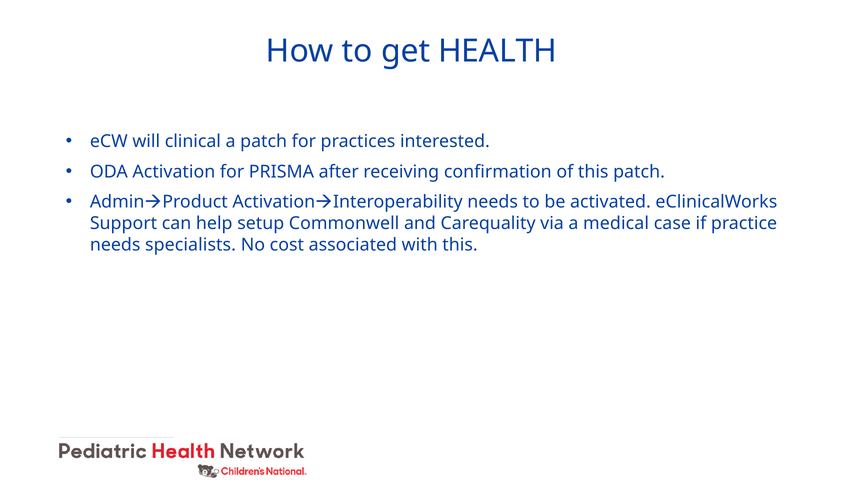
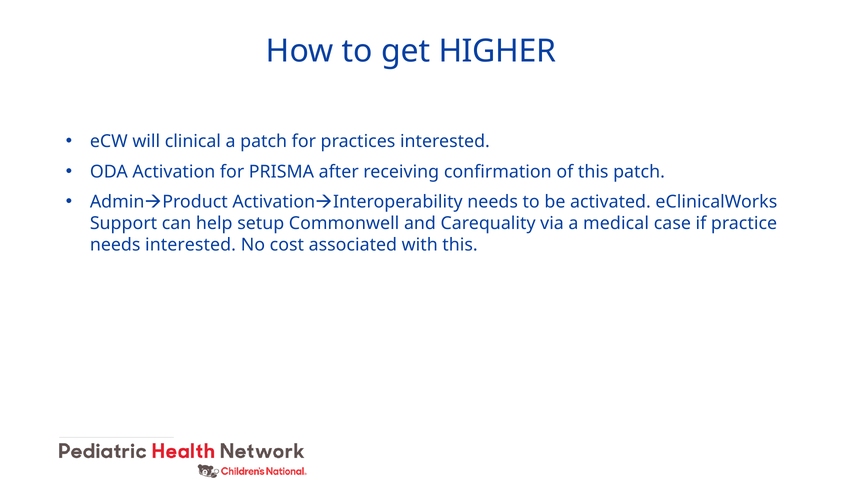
HEALTH: HEALTH -> HIGHER
needs specialists: specialists -> interested
